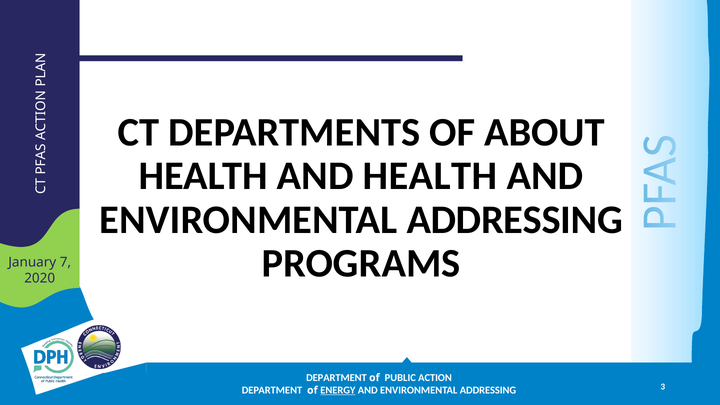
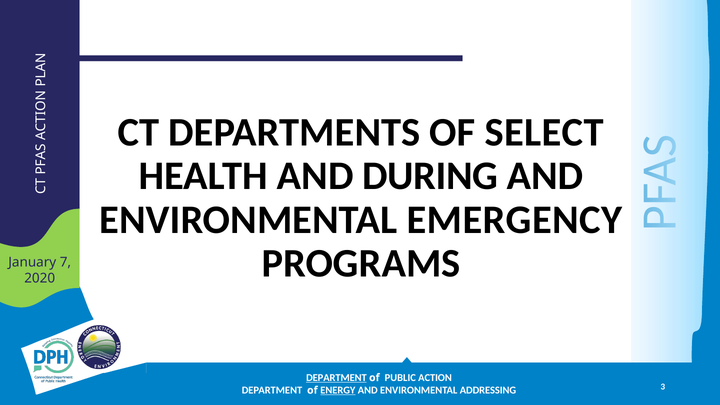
ABOUT: ABOUT -> SELECT
AND HEALTH: HEALTH -> DURING
ADDRESSING at (515, 220): ADDRESSING -> EMERGENCY
DEPARTMENT at (336, 378) underline: none -> present
